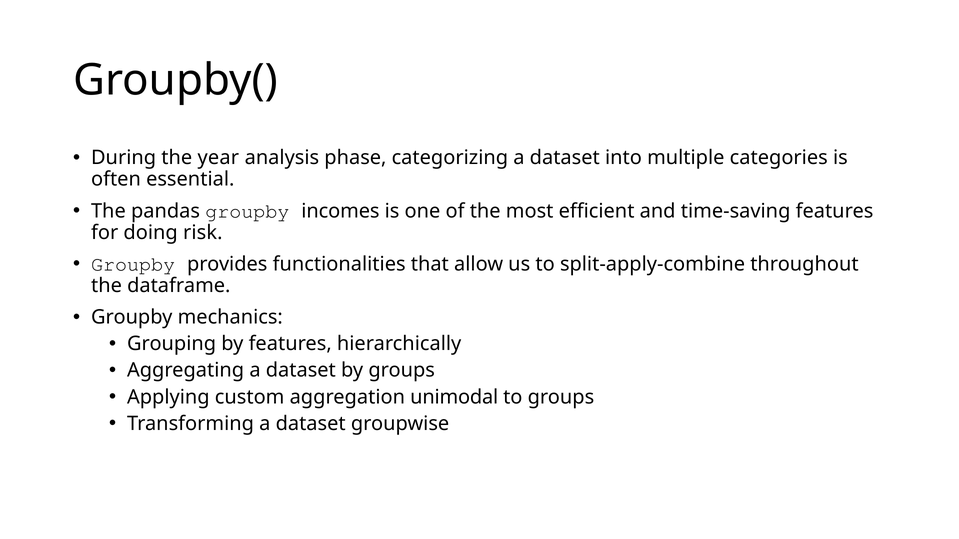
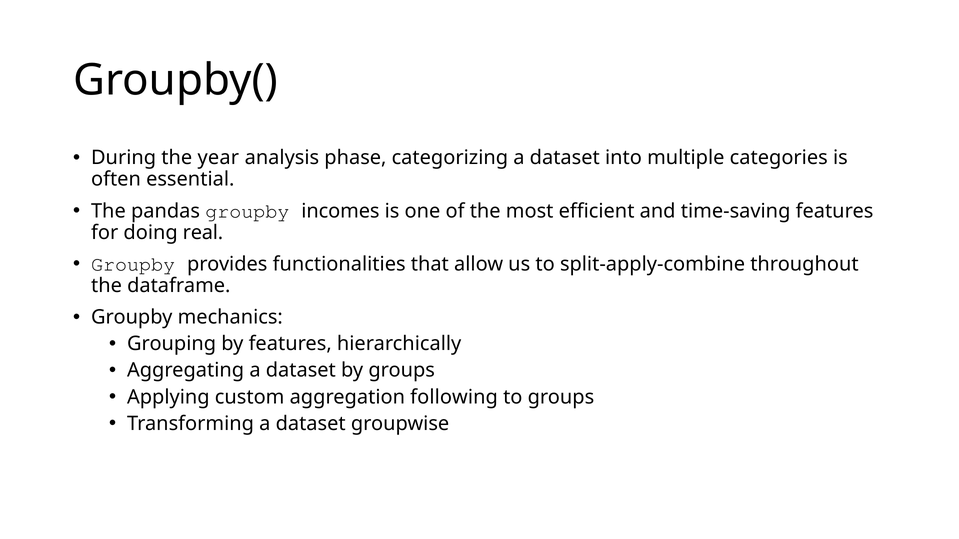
risk: risk -> real
unimodal: unimodal -> following
